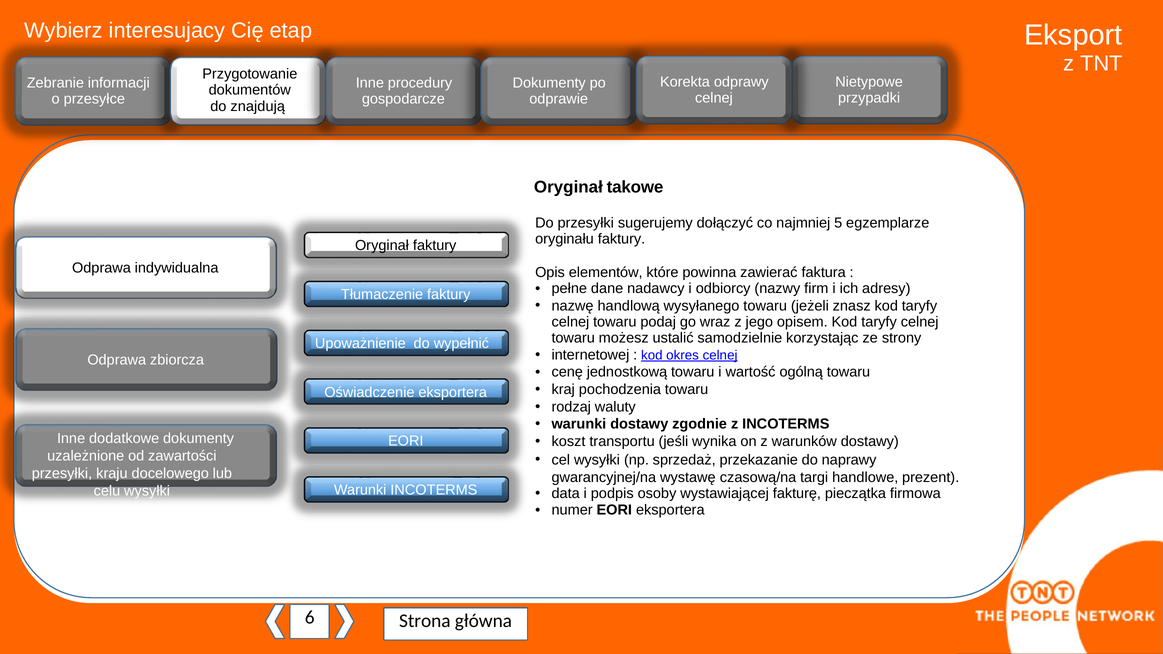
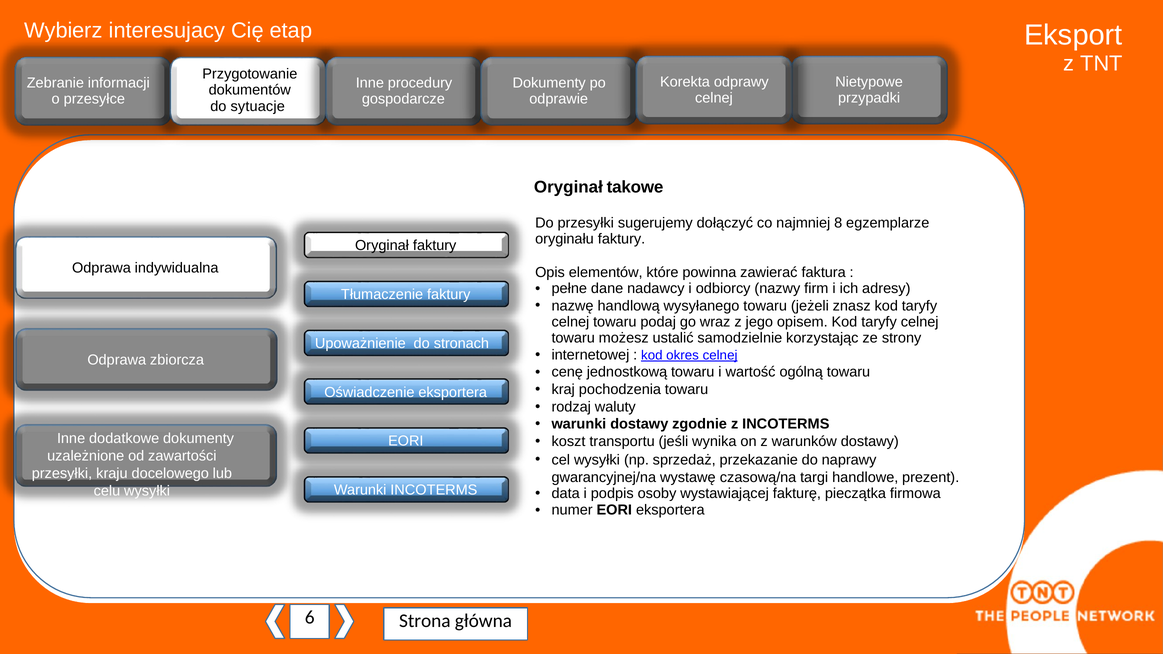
znajdują: znajdują -> sytuacje
5: 5 -> 8
wypełnić: wypełnić -> stronach
